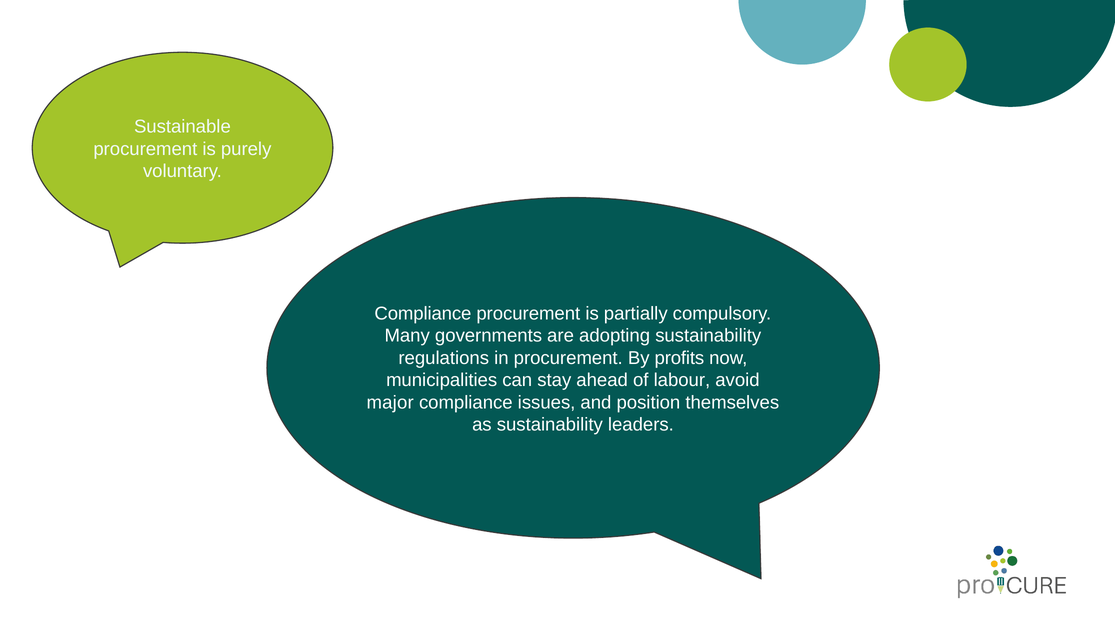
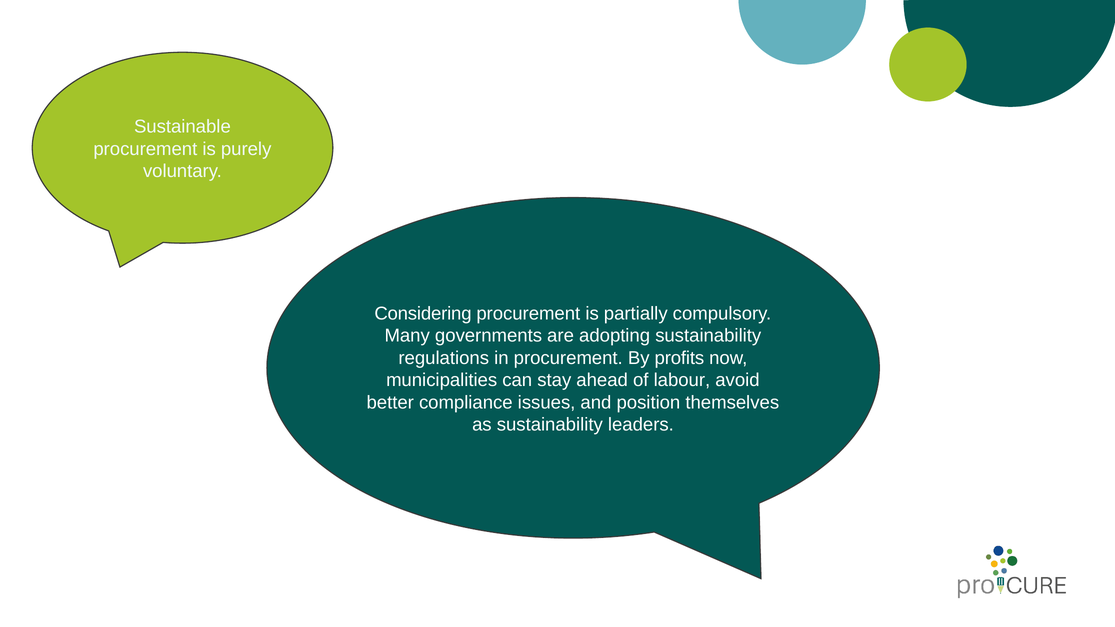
Compliance at (423, 313): Compliance -> Considering
major: major -> better
